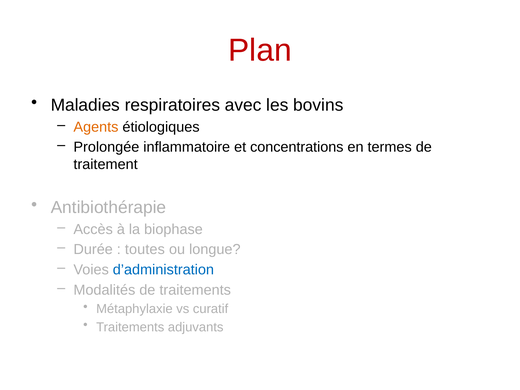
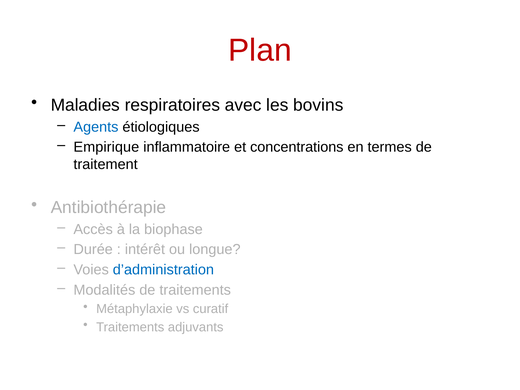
Agents colour: orange -> blue
Prolongée: Prolongée -> Empirique
toutes: toutes -> intérêt
